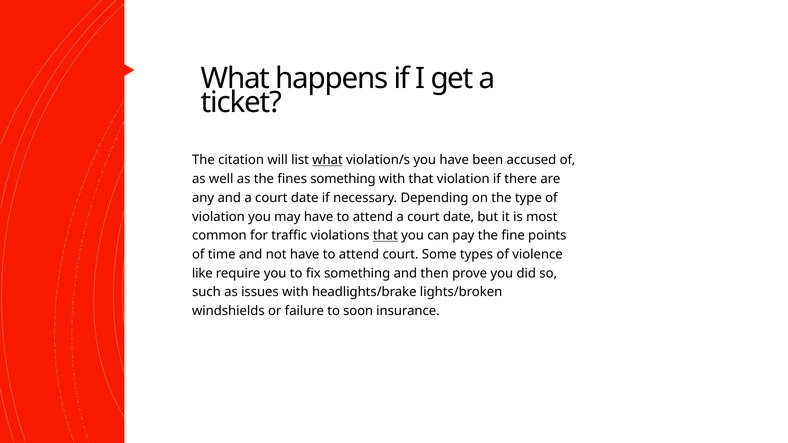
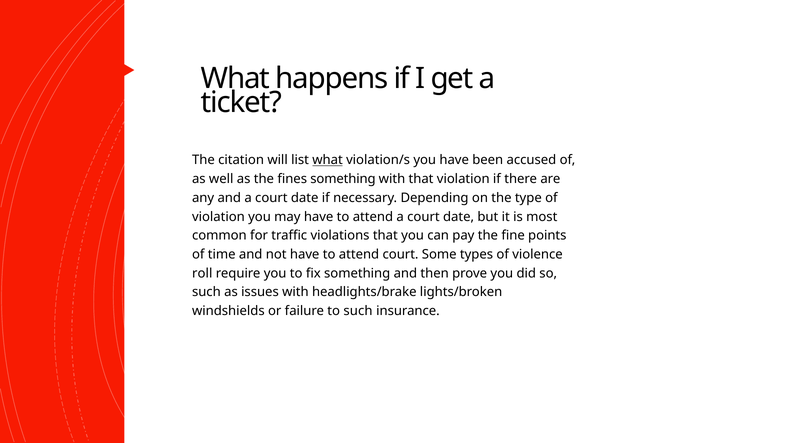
that at (385, 236) underline: present -> none
like: like -> roll
to soon: soon -> such
